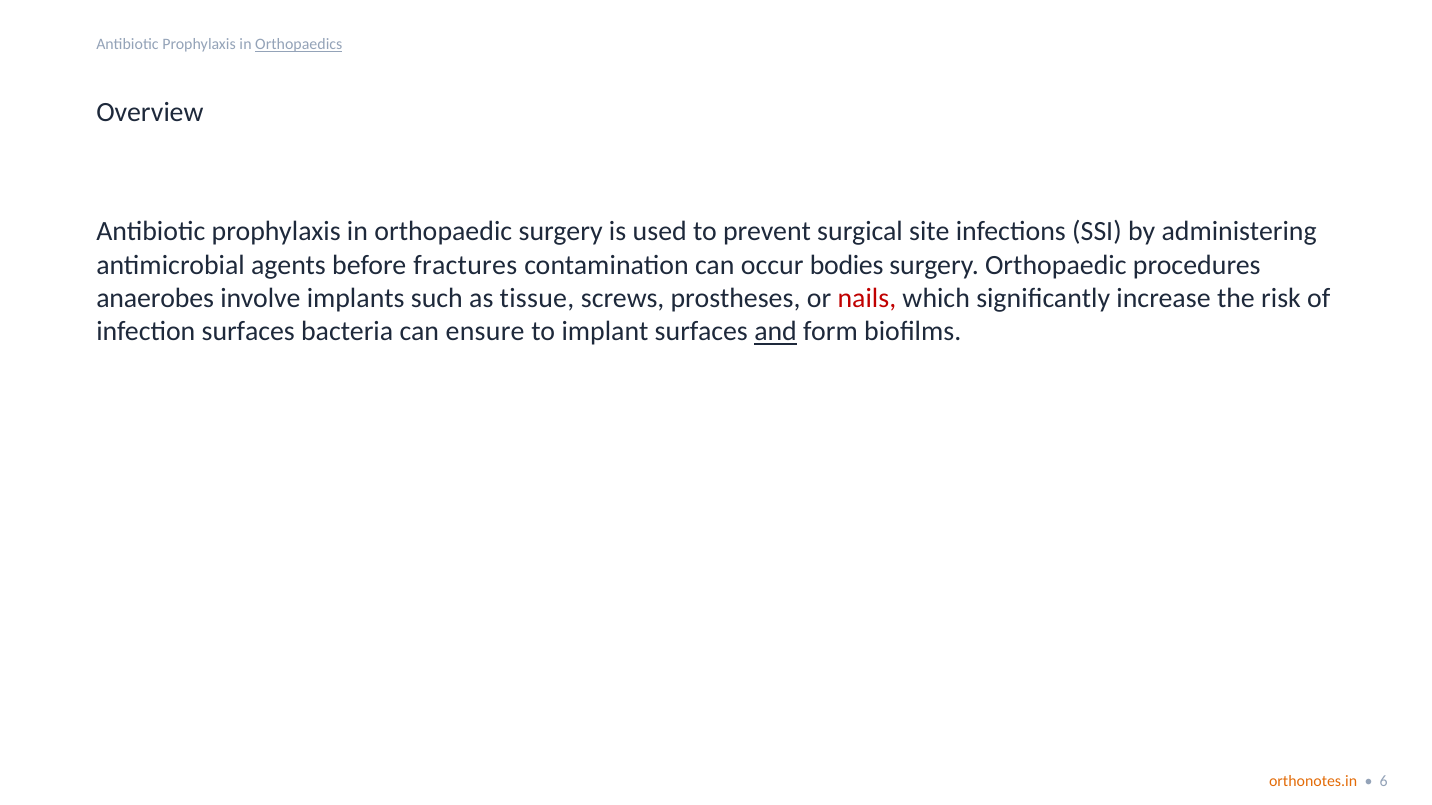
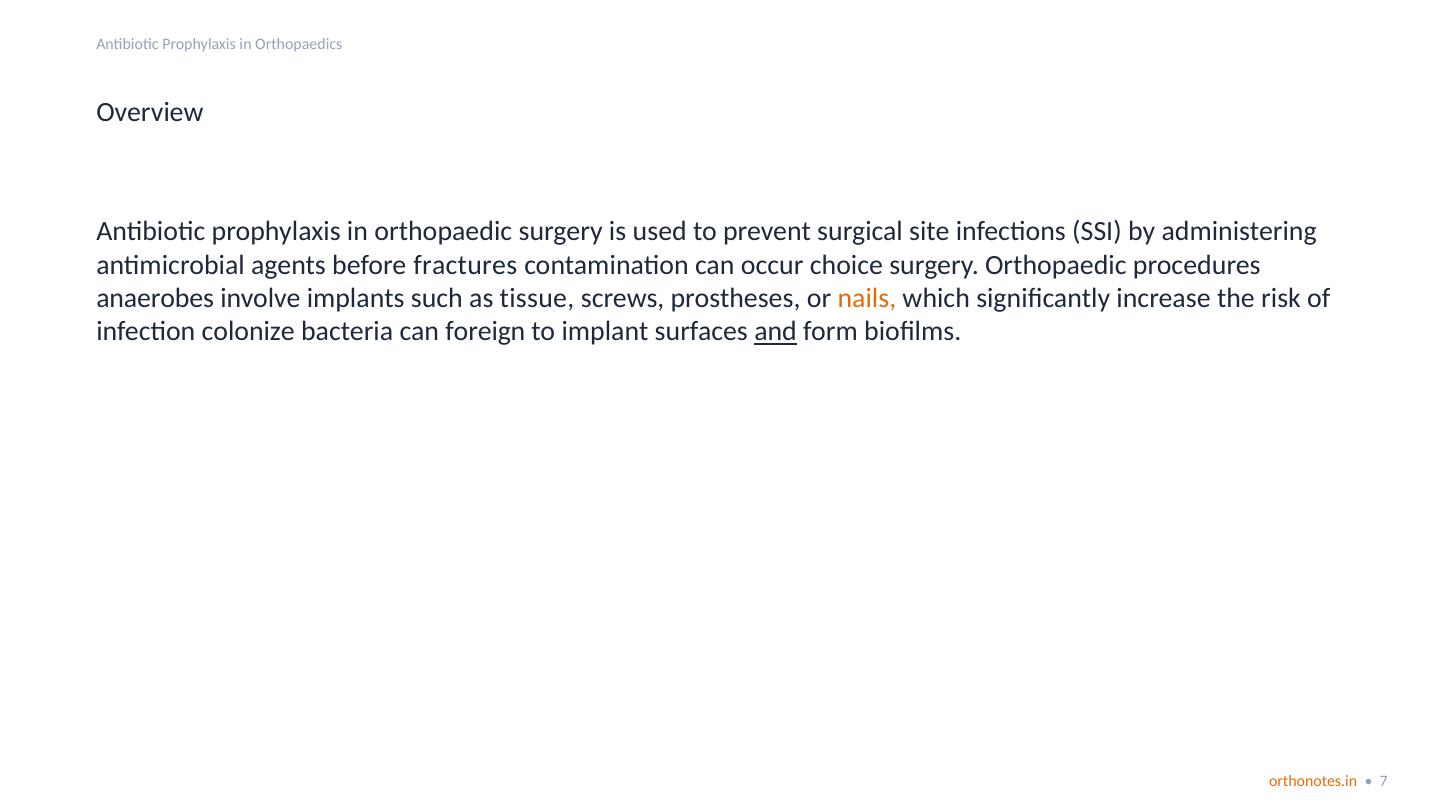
Orthopaedics underline: present -> none
bodies: bodies -> choice
nails colour: red -> orange
infection surfaces: surfaces -> colonize
ensure: ensure -> foreign
6: 6 -> 7
